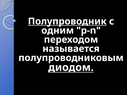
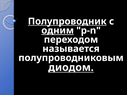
одним underline: none -> present
